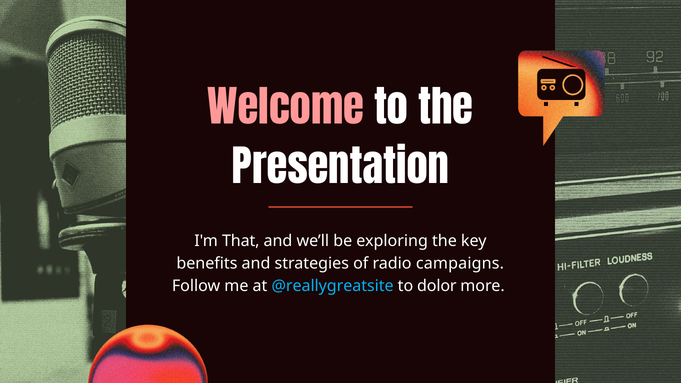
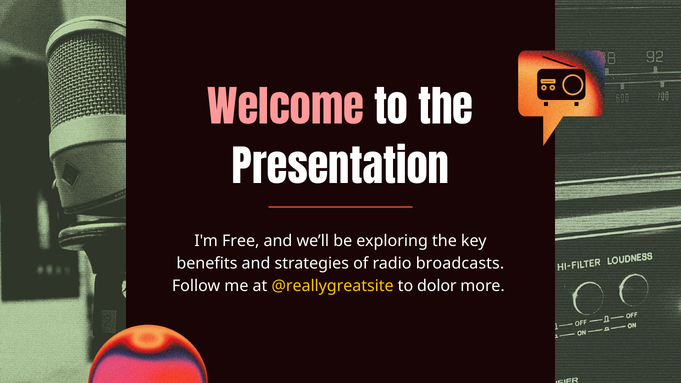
That: That -> Free
campaigns: campaigns -> broadcasts
@reallygreatsite colour: light blue -> yellow
